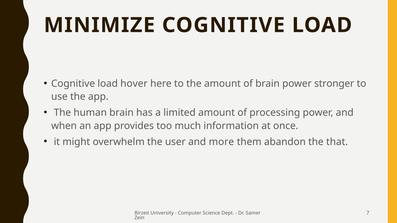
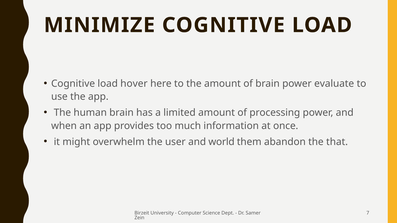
stronger: stronger -> evaluate
more: more -> world
